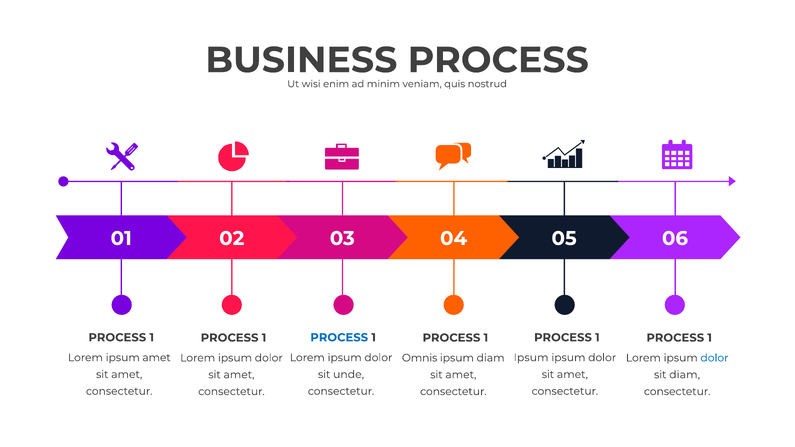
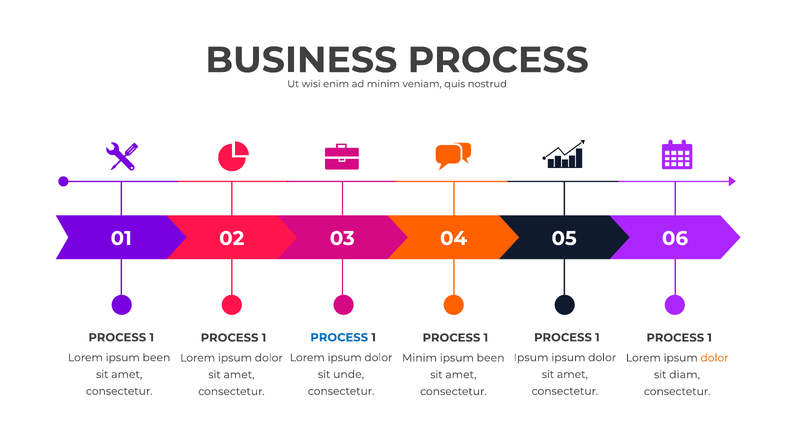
Lorem ipsum amet: amet -> been
Omnis at (420, 358): Omnis -> Minim
diam at (491, 358): diam -> been
dolor at (714, 358) colour: blue -> orange
